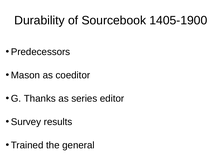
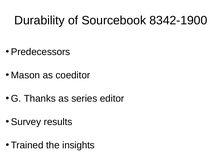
1405-1900: 1405-1900 -> 8342-1900
general: general -> insights
